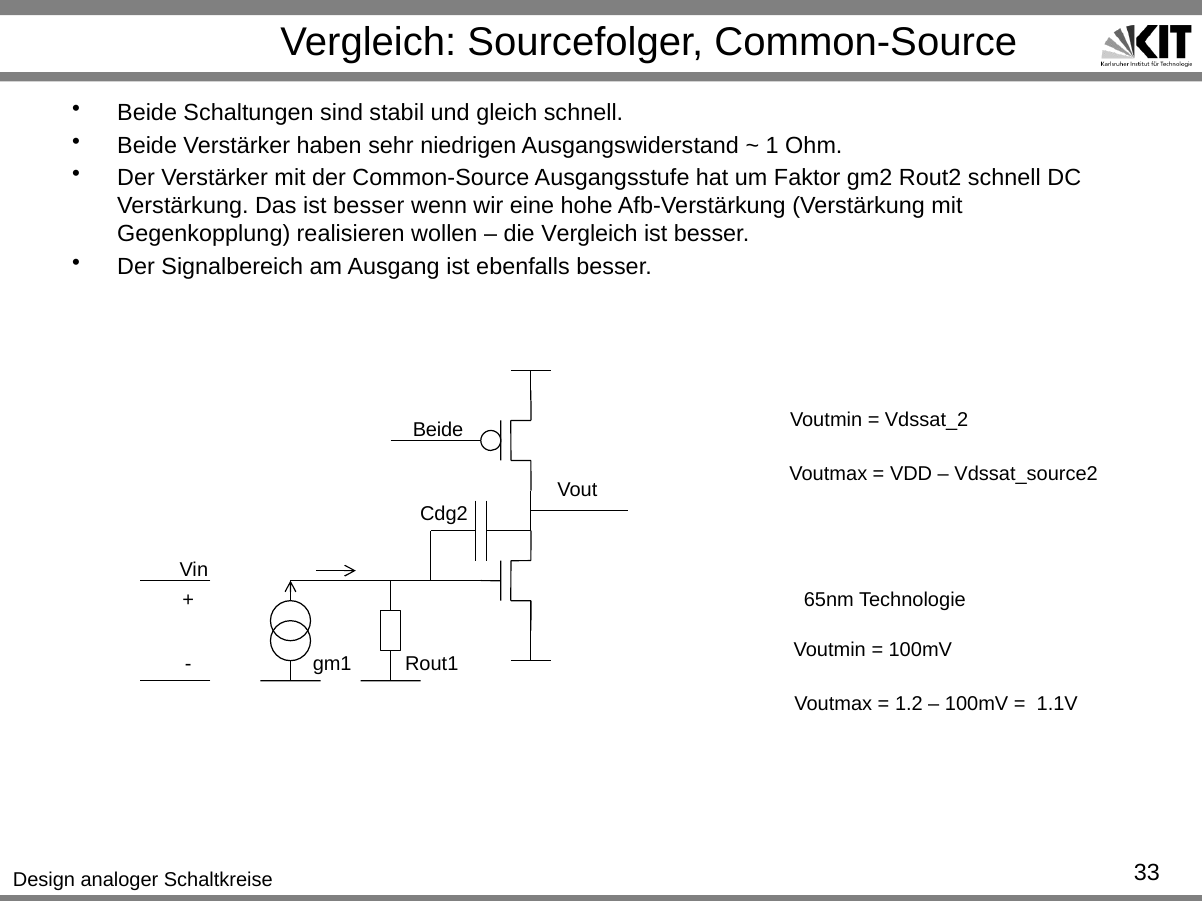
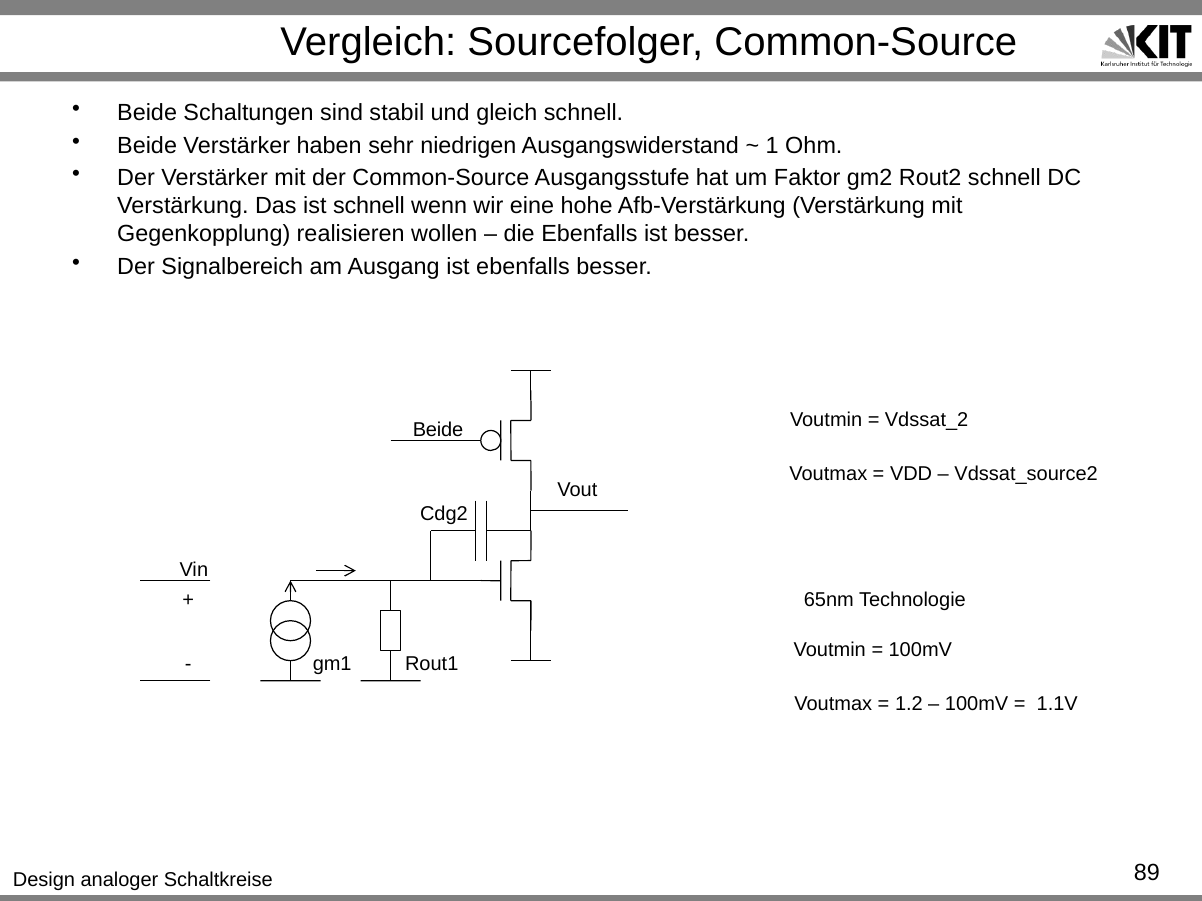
Das ist besser: besser -> schnell
die Vergleich: Vergleich -> Ebenfalls
33: 33 -> 89
